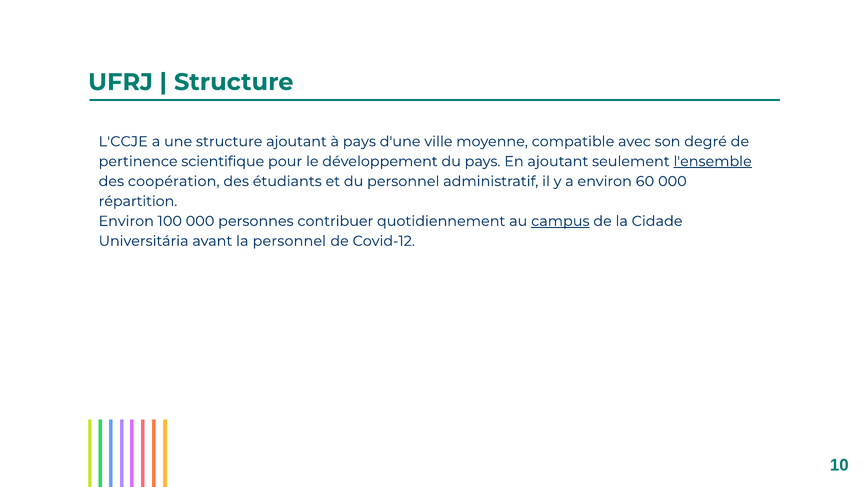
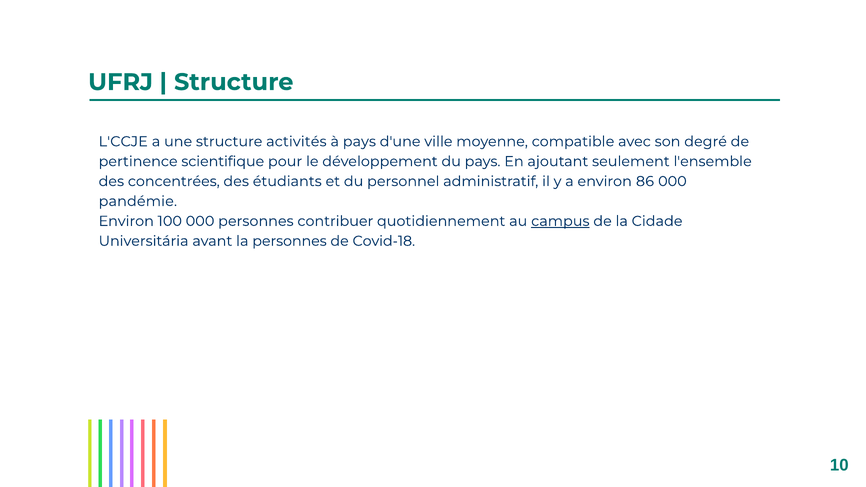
structure ajoutant: ajoutant -> activités
l'ensemble underline: present -> none
coopération: coopération -> concentrées
60: 60 -> 86
répartition: répartition -> pandémie
la personnel: personnel -> personnes
Covid-12: Covid-12 -> Covid-18
